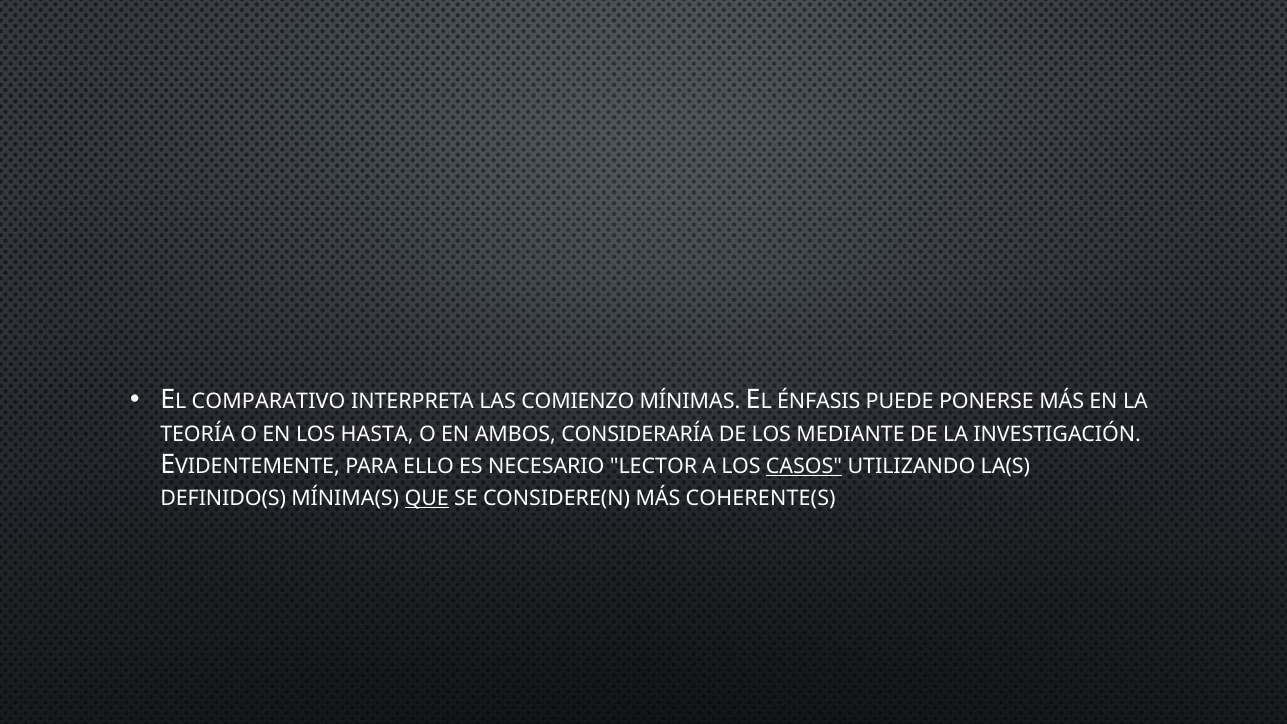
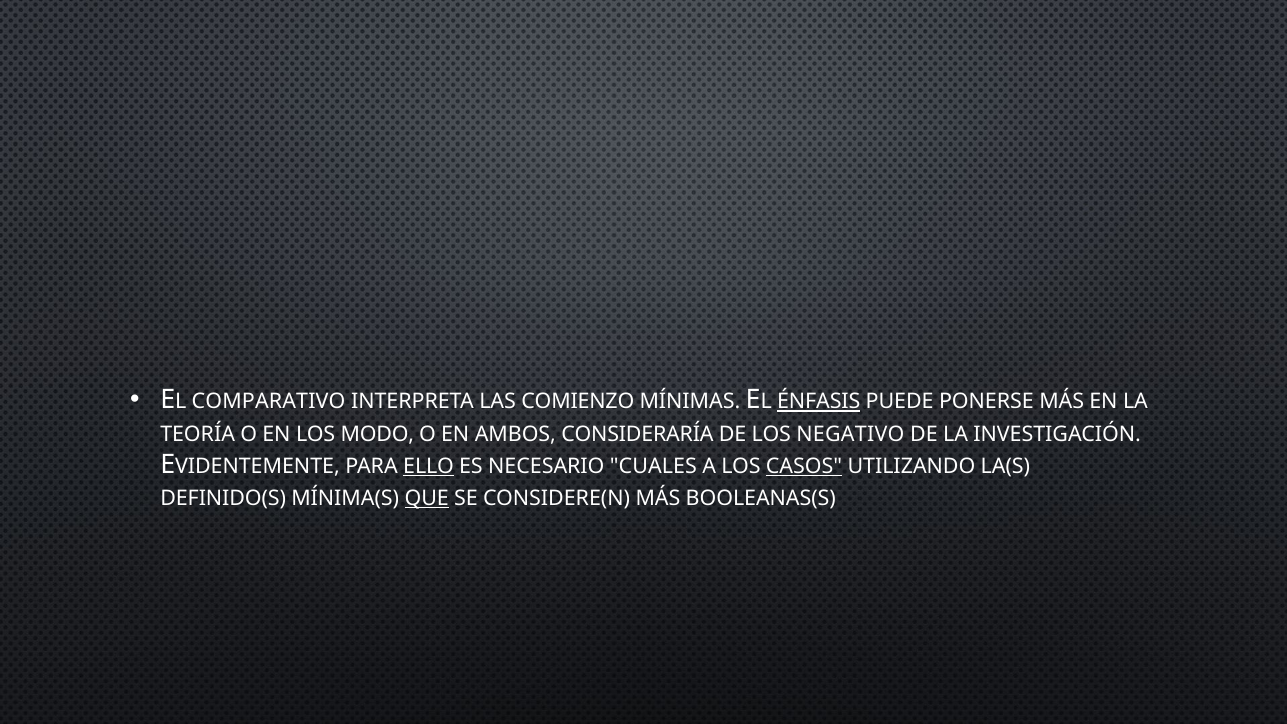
ÉNFASIS underline: none -> present
HASTA: HASTA -> MODO
MEDIANTE: MEDIANTE -> NEGATIVO
ELLO underline: none -> present
LECTOR: LECTOR -> CUALES
COHERENTE(S: COHERENTE(S -> BOOLEANAS(S
